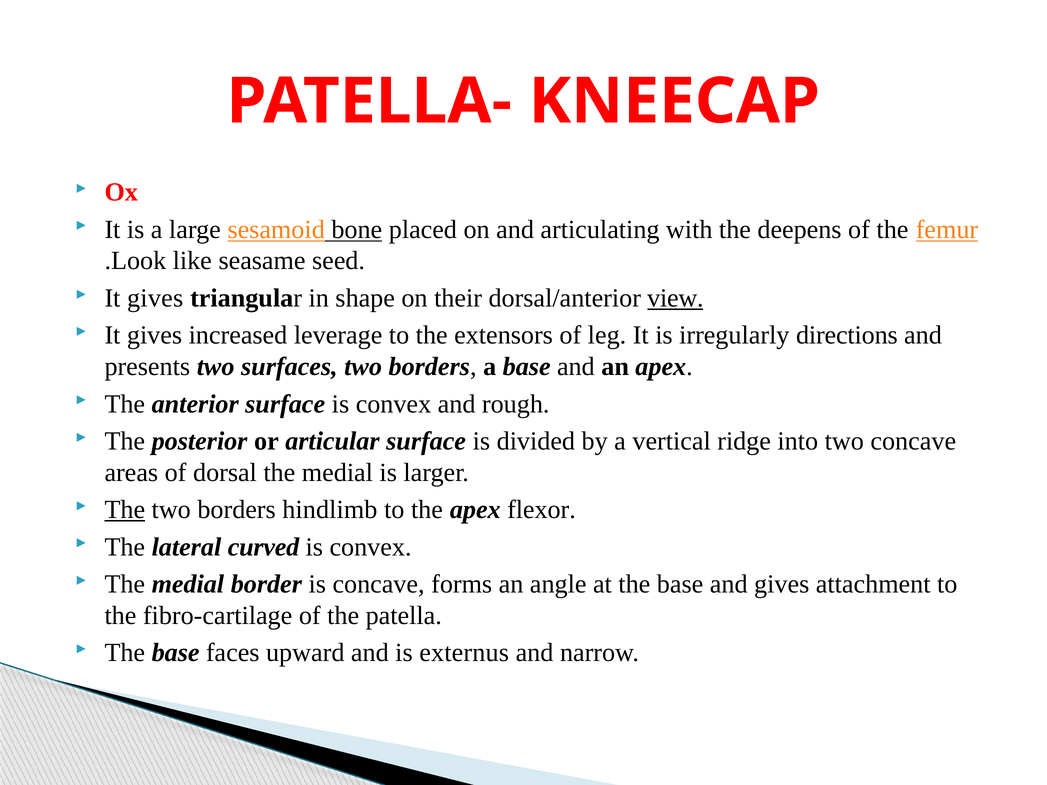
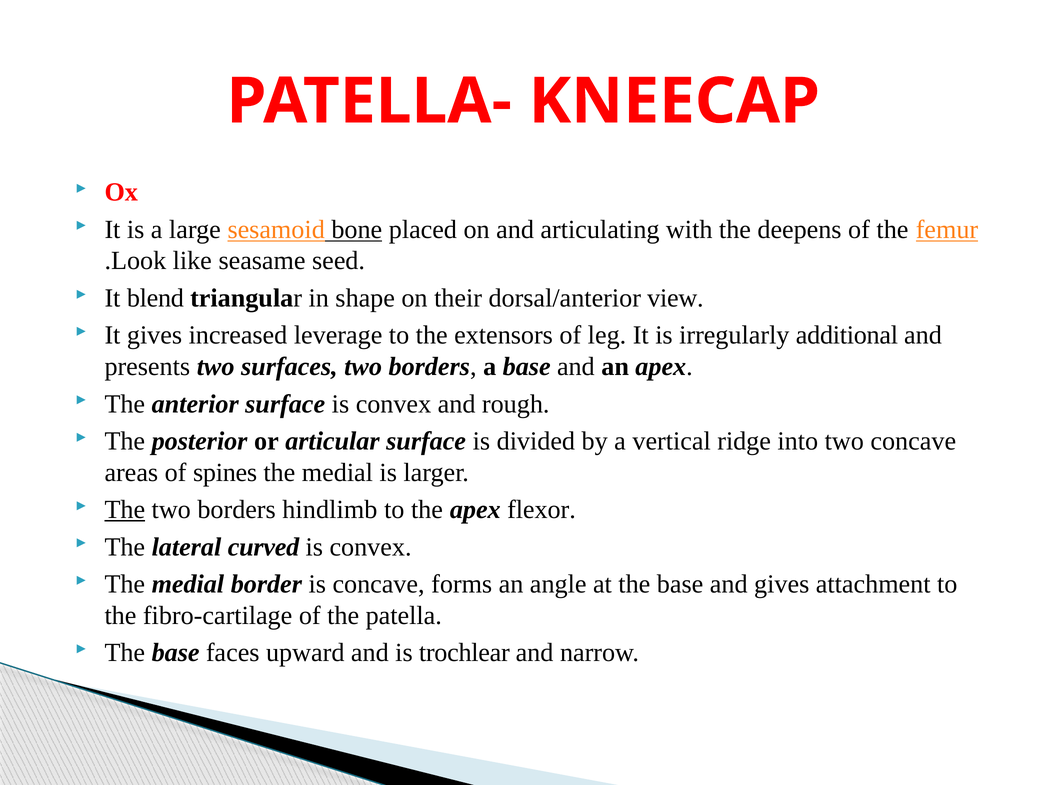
gives at (155, 298): gives -> blend
view underline: present -> none
directions: directions -> additional
dorsal: dorsal -> spines
externus: externus -> trochlear
